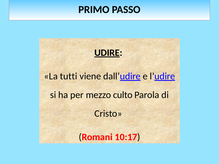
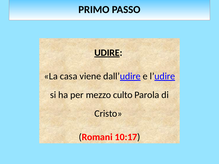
tutti: tutti -> casa
